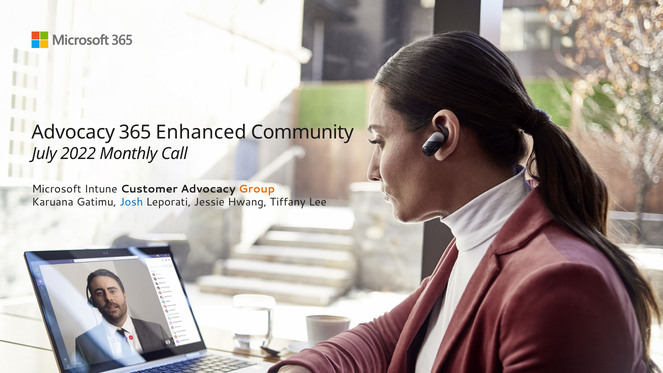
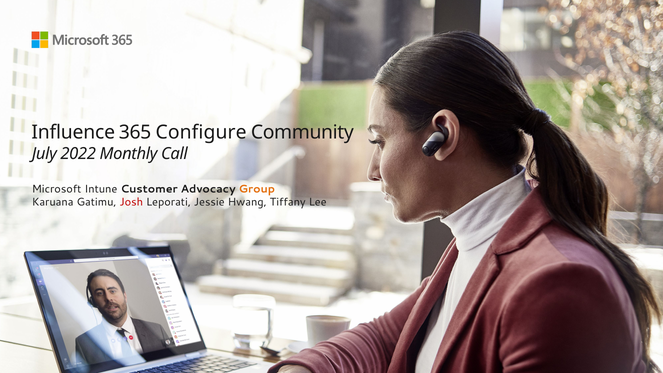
Advocacy at (73, 133): Advocacy -> Influence
Enhanced: Enhanced -> Configure
Josh colour: blue -> red
